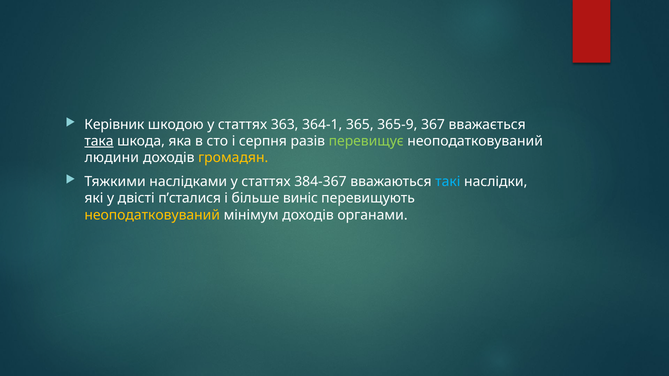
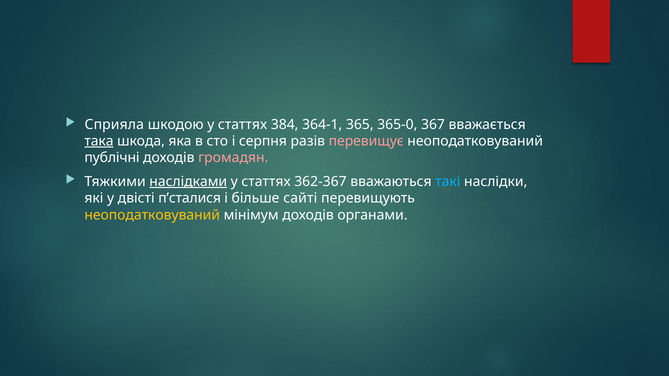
Керівник: Керівник -> Сприяла
363: 363 -> 384
365-9: 365-9 -> 365-0
перевищує colour: light green -> pink
людини: людини -> публічні
громадян colour: yellow -> pink
наслідками underline: none -> present
384-367: 384-367 -> 362-367
виніс: виніс -> сайті
